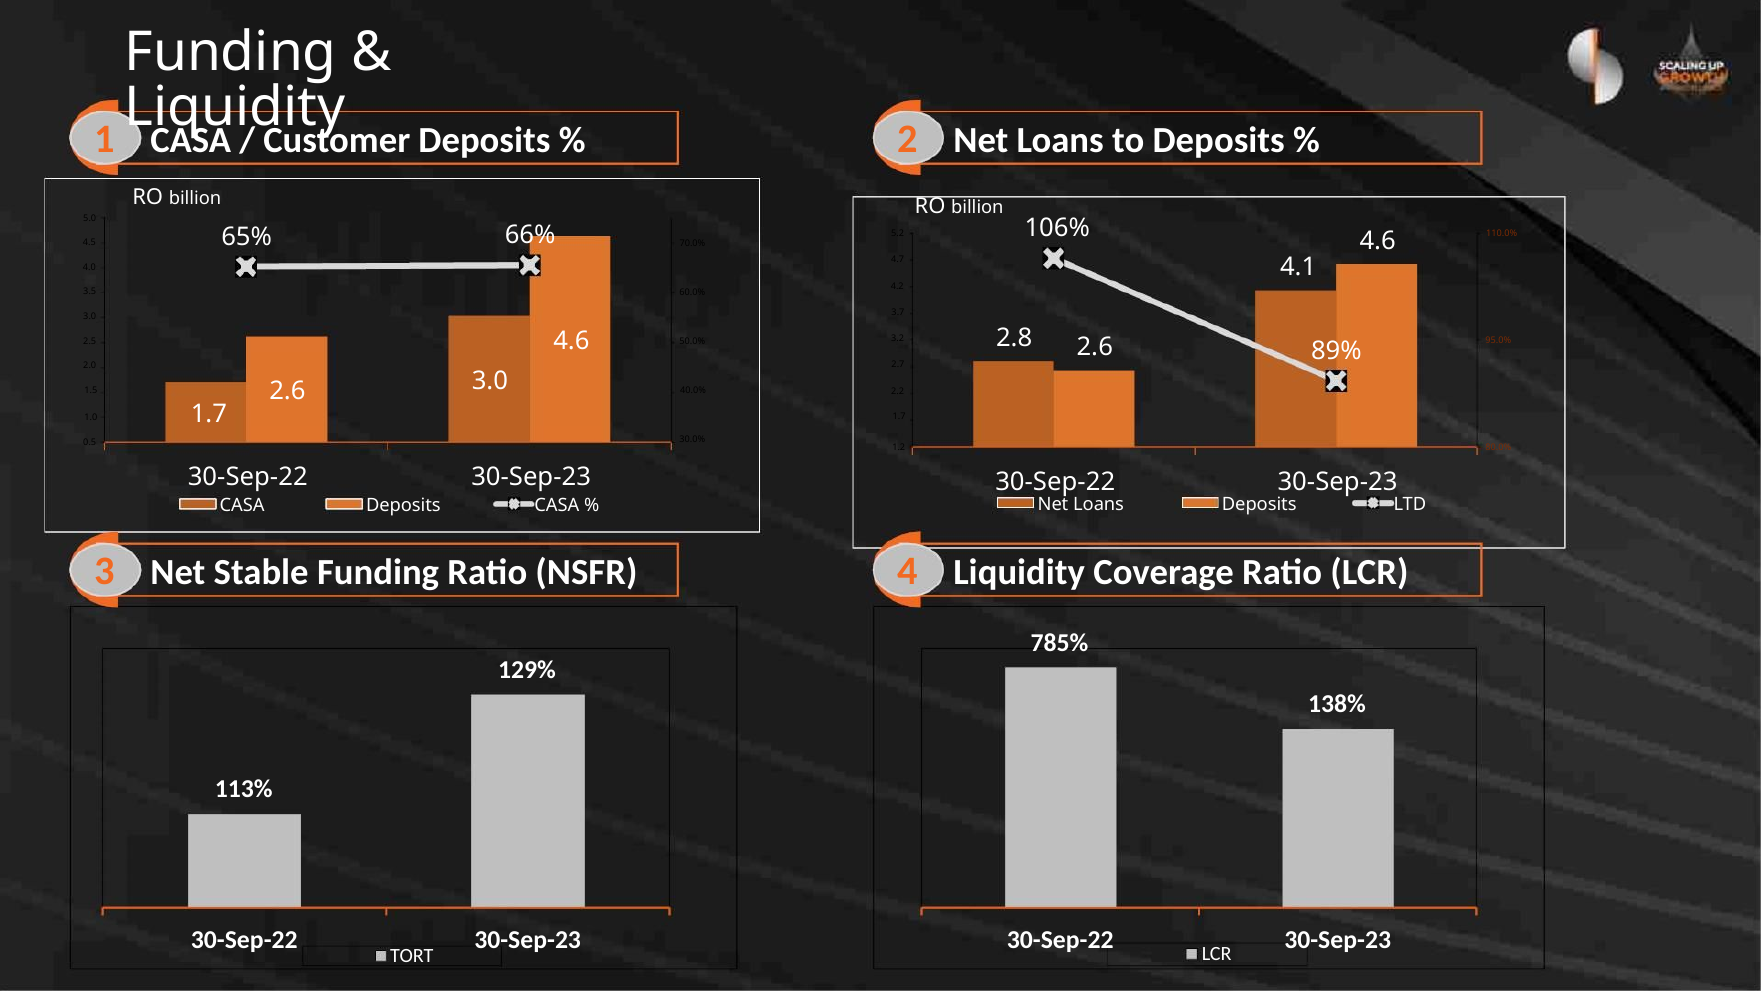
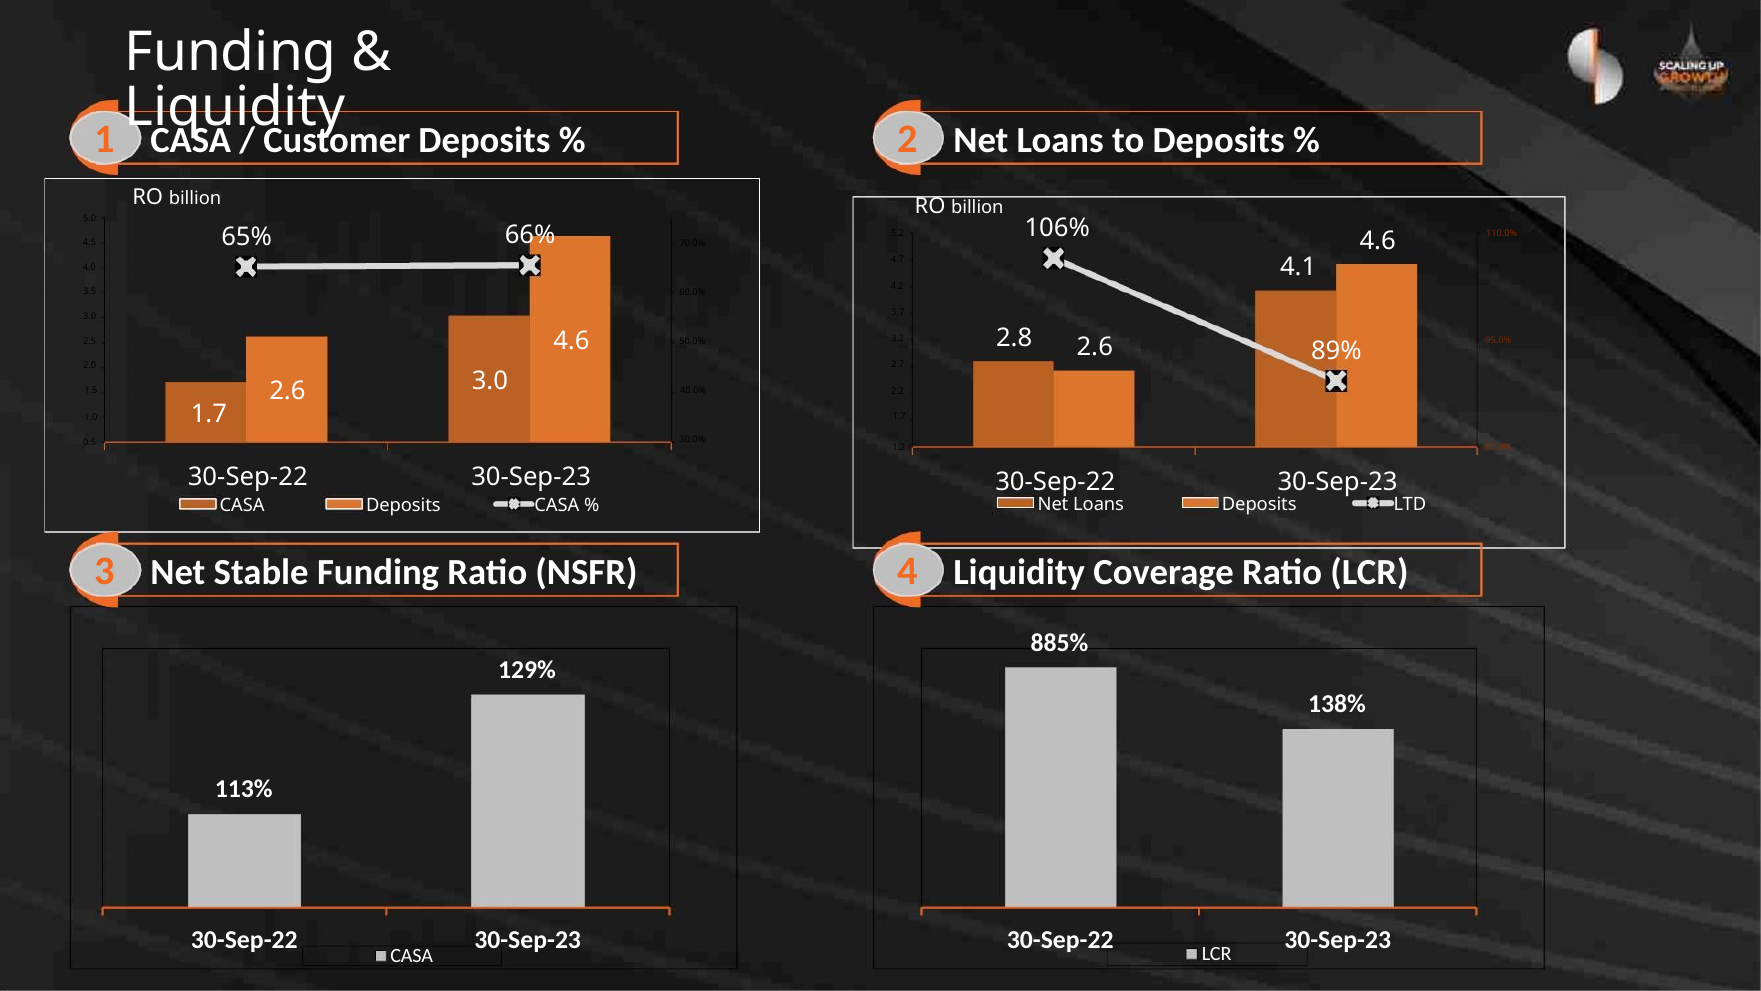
785%: 785% -> 885%
TORT at (412, 956): TORT -> CASA
